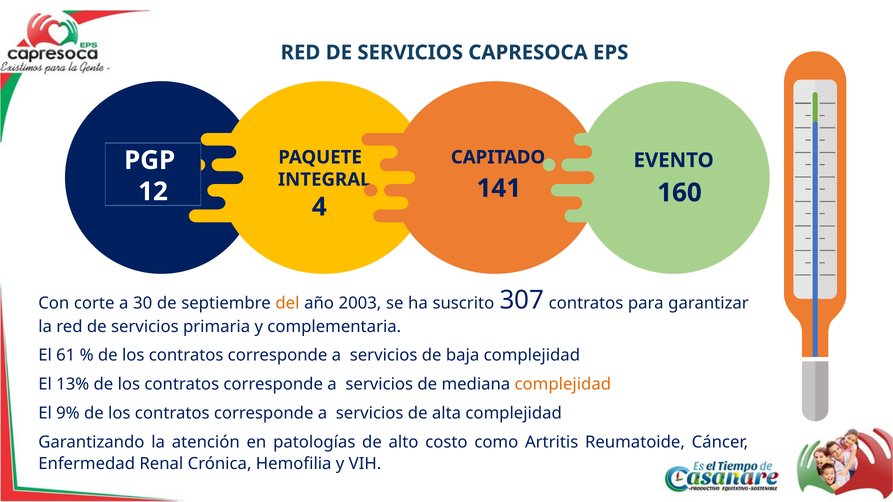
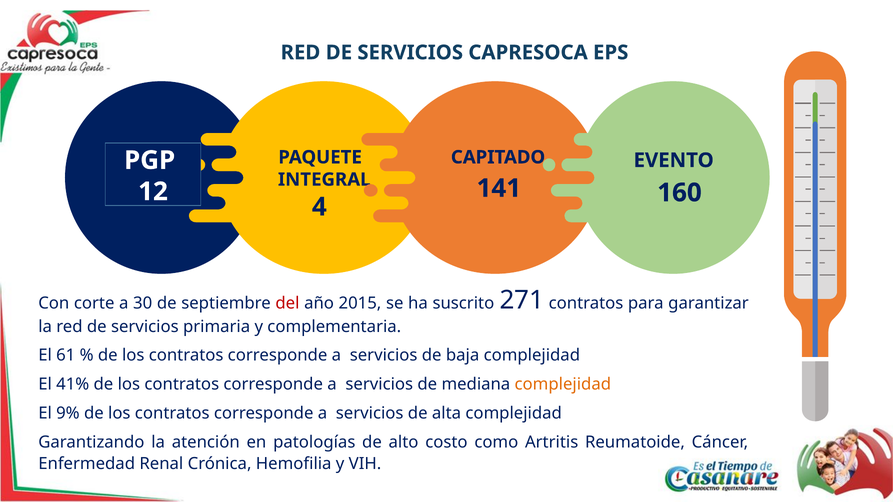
del colour: orange -> red
2003: 2003 -> 2015
307: 307 -> 271
13%: 13% -> 41%
